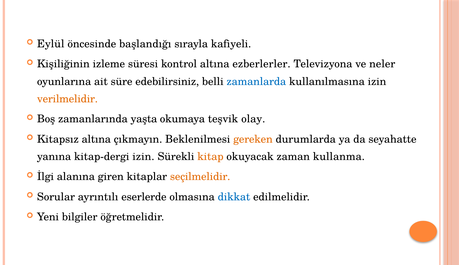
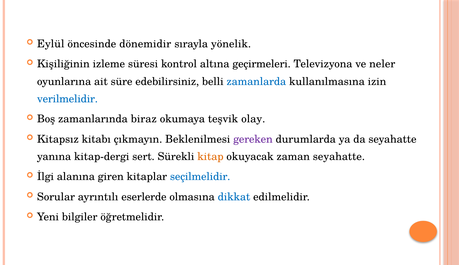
başlandığı: başlandığı -> dönemidir
kafiyeli: kafiyeli -> yönelik
ezberlerler: ezberlerler -> geçirmeleri
verilmelidir colour: orange -> blue
yaşta: yaşta -> biraz
Kitapsız altına: altına -> kitabı
gereken colour: orange -> purple
kitap-dergi izin: izin -> sert
zaman kullanma: kullanma -> seyahatte
seçilmelidir colour: orange -> blue
